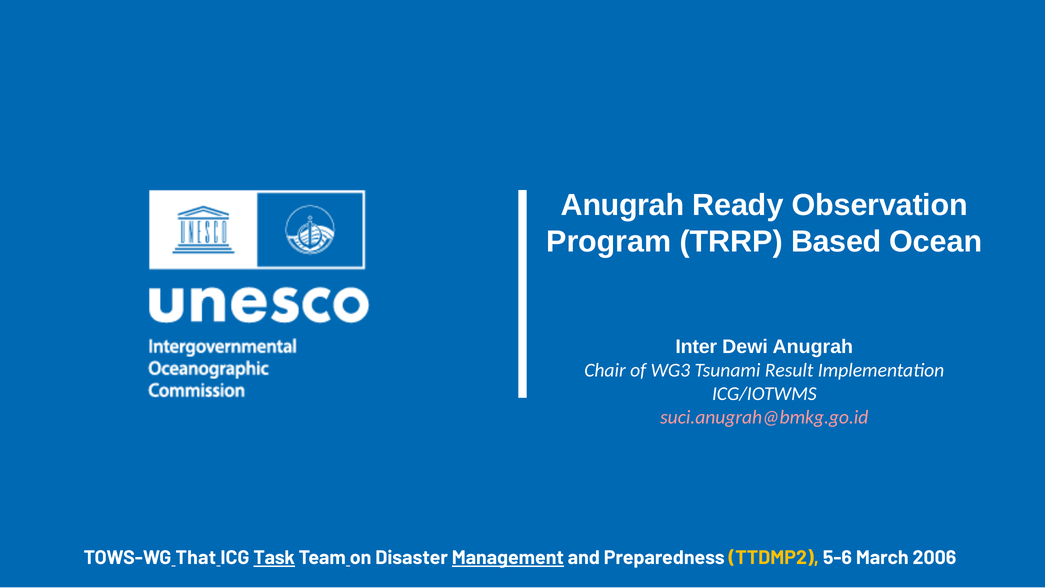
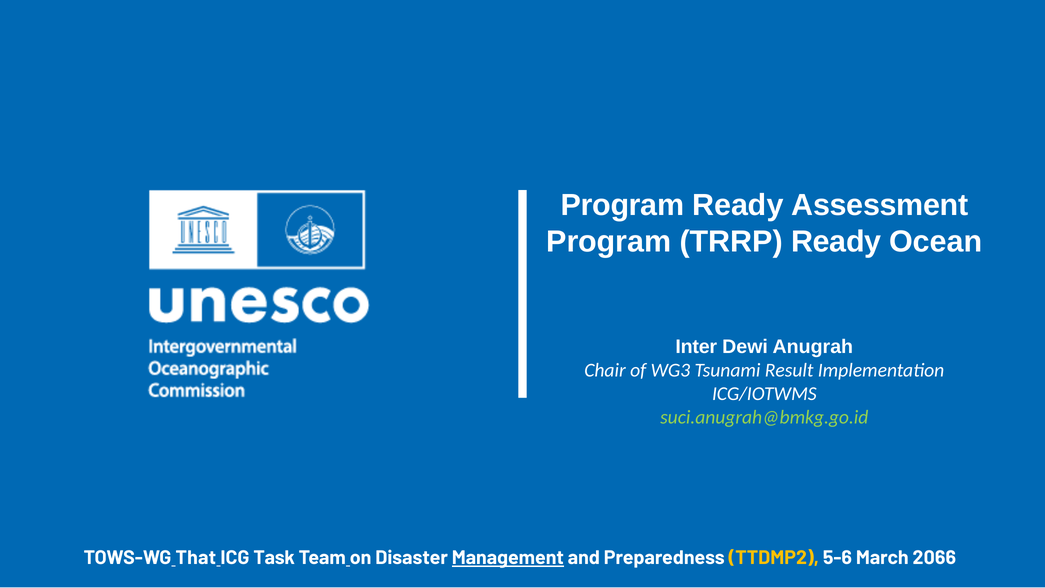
Anugrah at (623, 205): Anugrah -> Program
Observation: Observation -> Assessment
TRRP Based: Based -> Ready
suci.anugrah@bmkg.go.id colour: pink -> light green
Task underline: present -> none
2006: 2006 -> 2066
